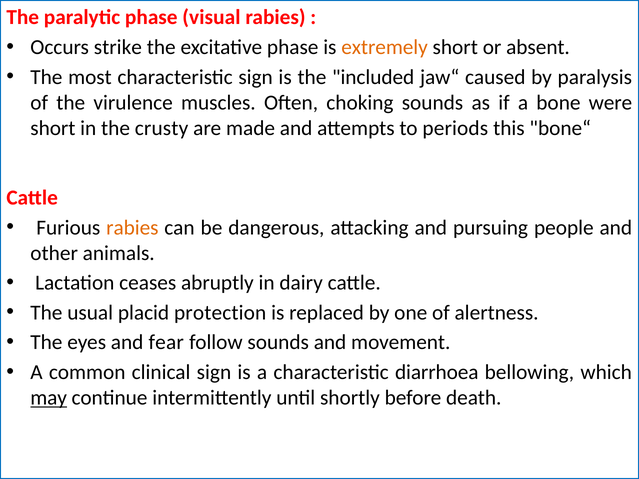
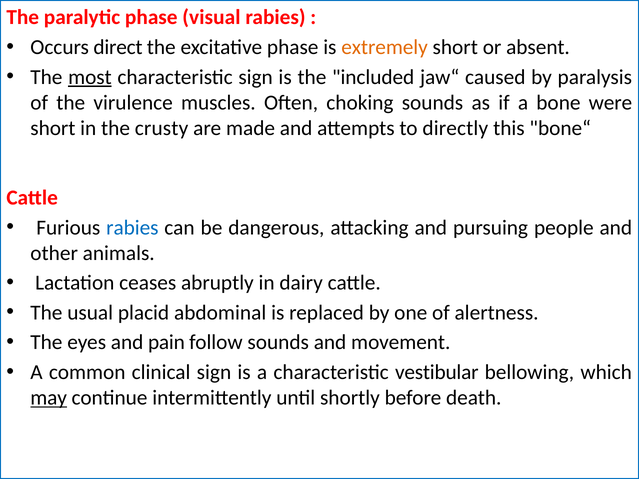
strike: strike -> direct
most underline: none -> present
periods: periods -> directly
rabies at (132, 228) colour: orange -> blue
protection: protection -> abdominal
fear: fear -> pain
diarrhoea: diarrhoea -> vestibular
